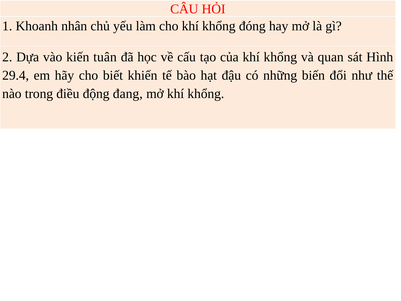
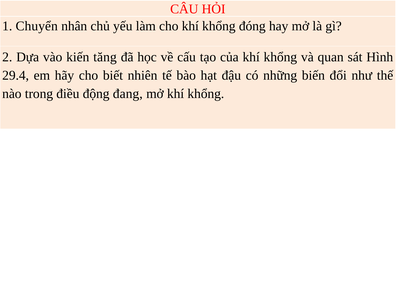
Khoanh: Khoanh -> Chuyển
tuân: tuân -> tăng
khiến: khiến -> nhiên
